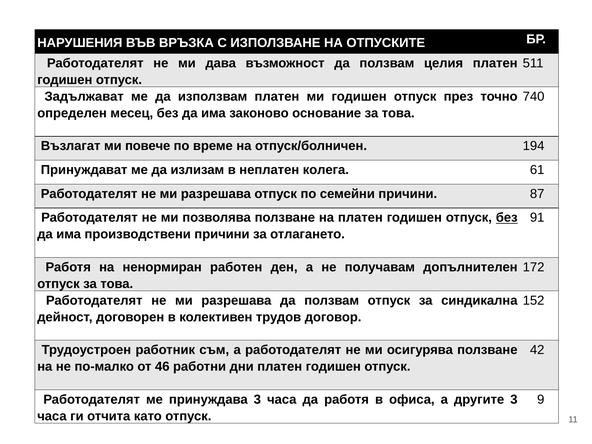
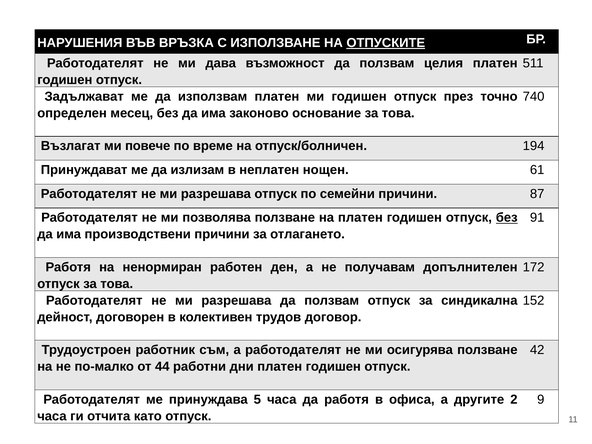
ОТПУСКИТЕ underline: none -> present
колега: колега -> нощен
46: 46 -> 44
принуждава 3: 3 -> 5
другите 3: 3 -> 2
